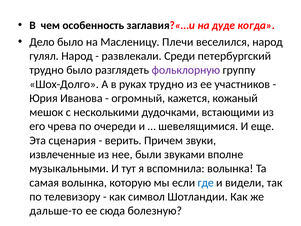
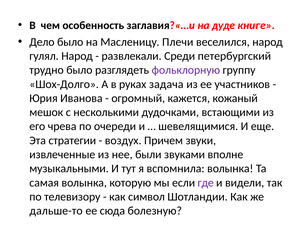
когда: когда -> книге
руках трудно: трудно -> задача
сценария: сценария -> стратегии
верить: верить -> воздух
где colour: blue -> purple
